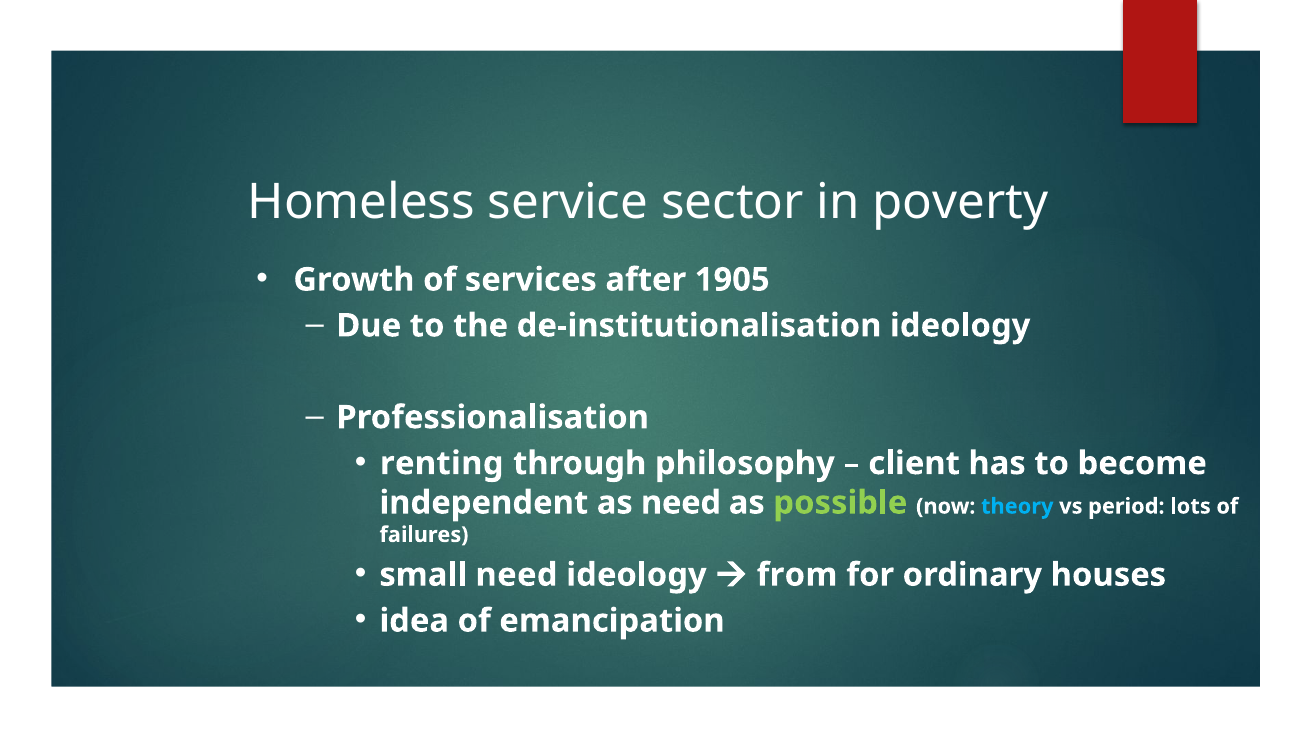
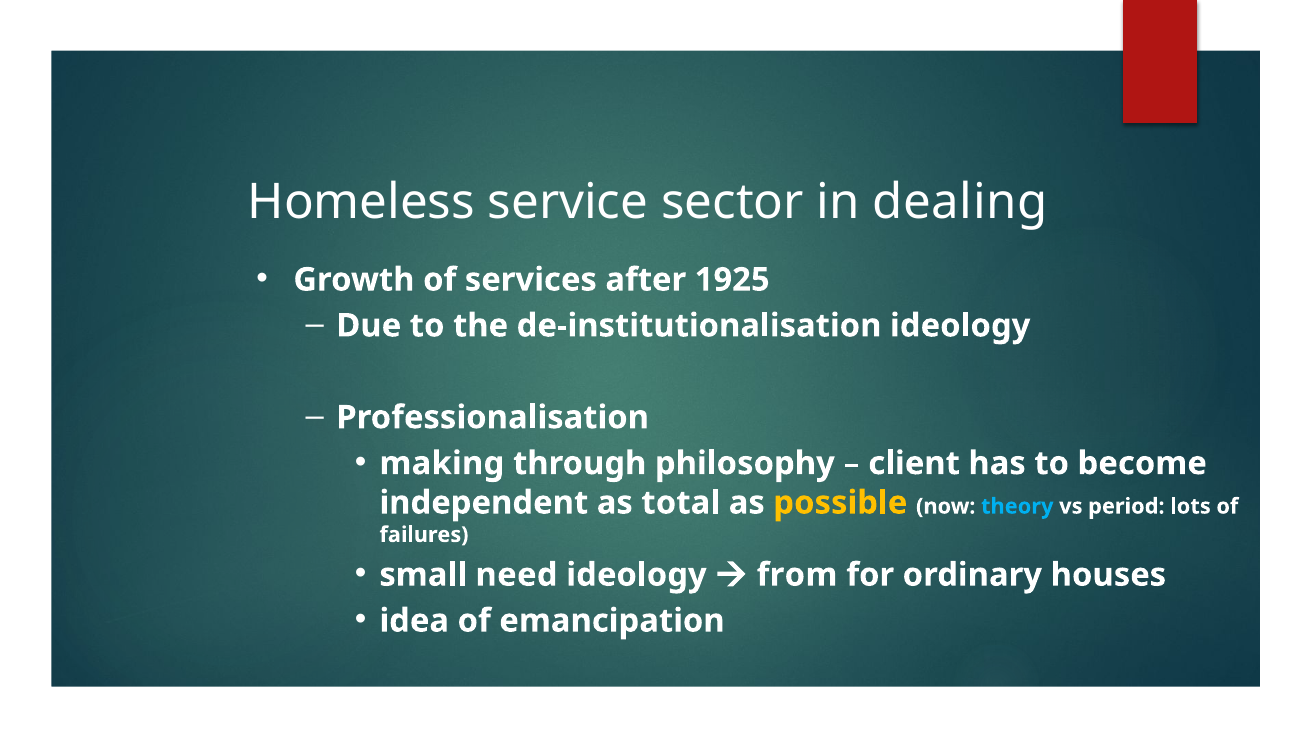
poverty: poverty -> dealing
1905: 1905 -> 1925
renting: renting -> making
as need: need -> total
possible colour: light green -> yellow
